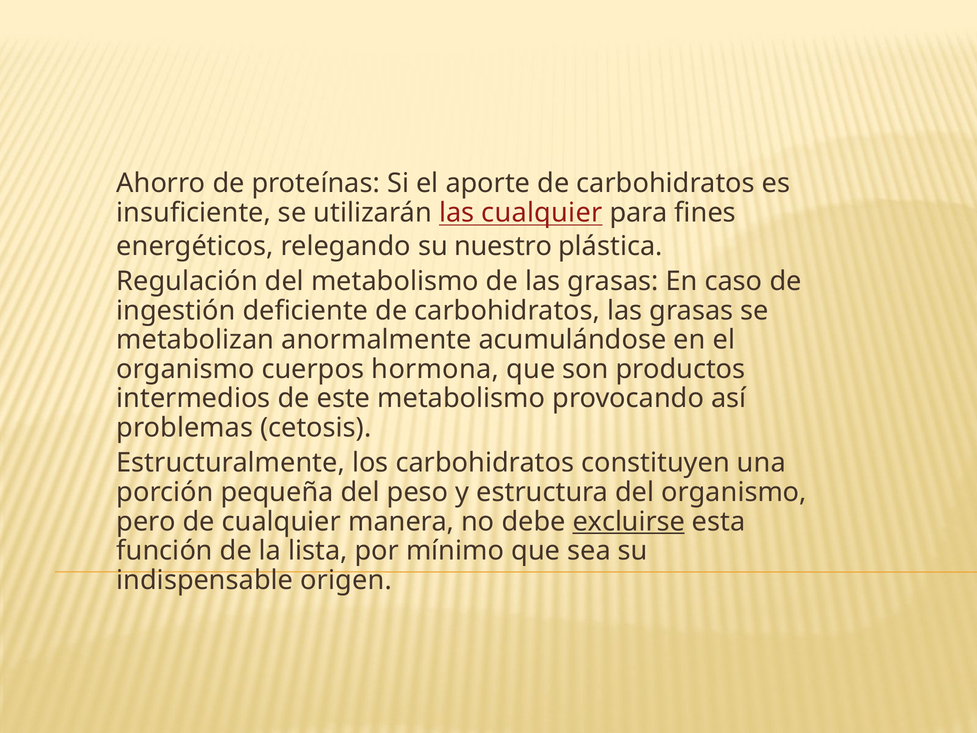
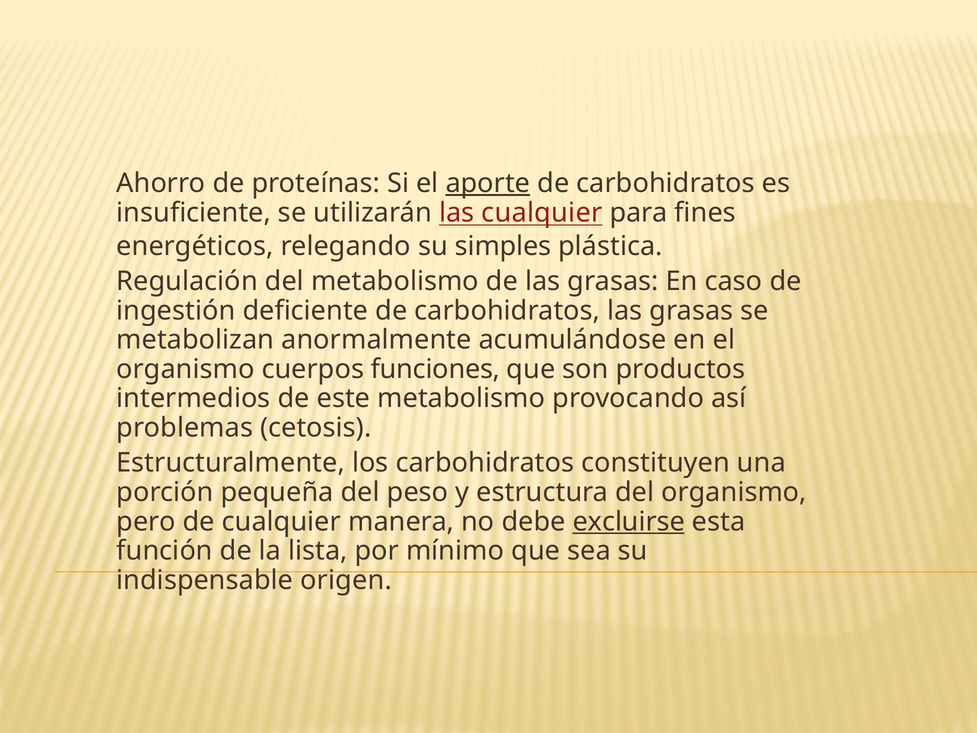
aporte underline: none -> present
nuestro: nuestro -> simples
hormona: hormona -> funciones
